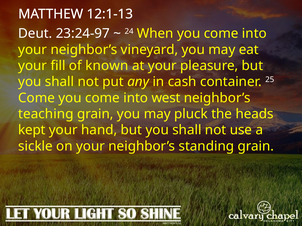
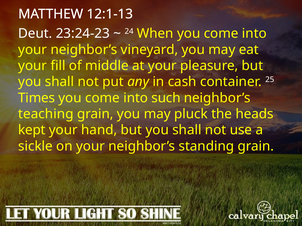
23:24-97: 23:24-97 -> 23:24-23
known: known -> middle
Come at (37, 98): Come -> Times
west: west -> such
